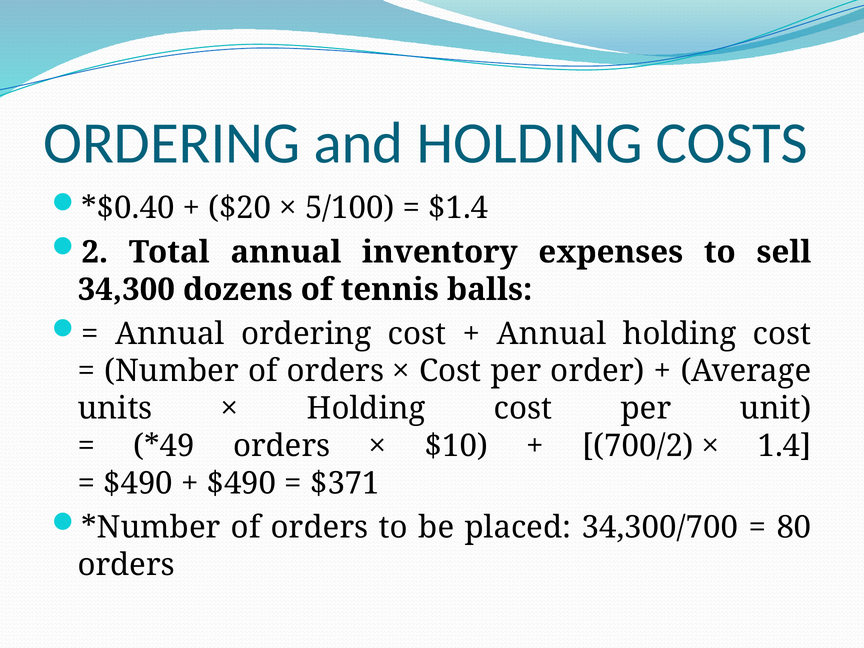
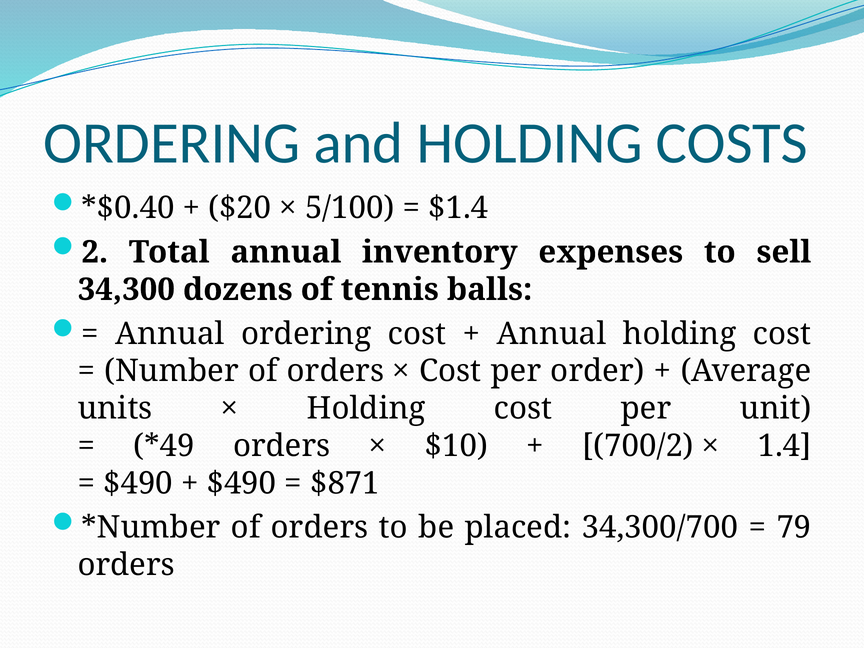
$371: $371 -> $871
80: 80 -> 79
